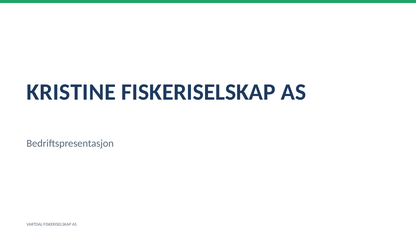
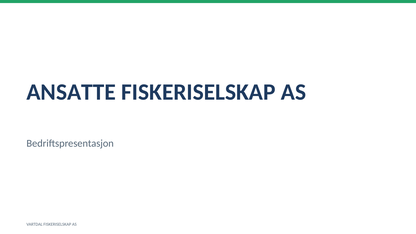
KRISTINE: KRISTINE -> ANSATTE
